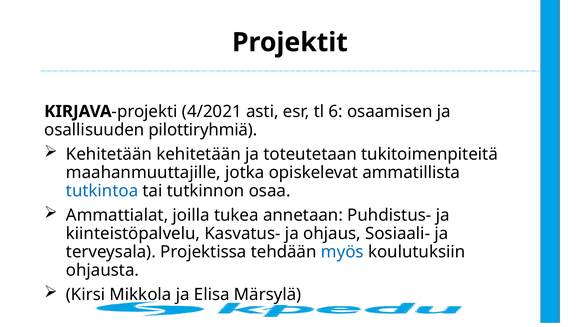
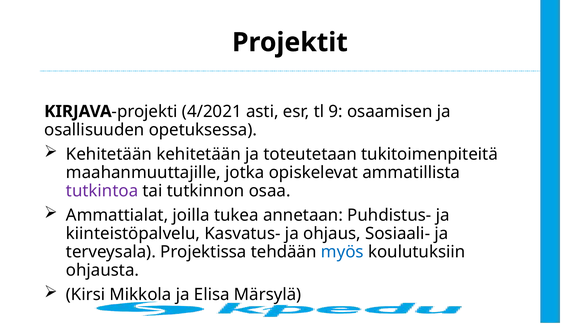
6: 6 -> 9
pilottiryhmiä: pilottiryhmiä -> opetuksessa
tutkintoa colour: blue -> purple
